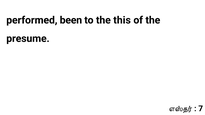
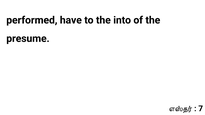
been: been -> have
this: this -> into
